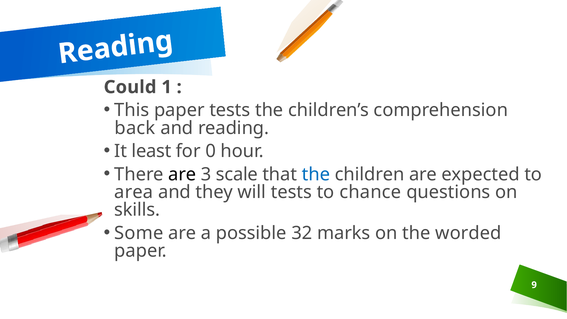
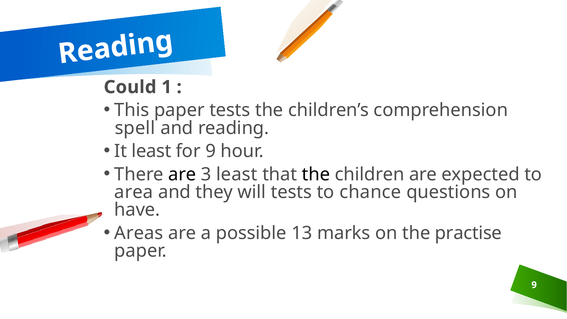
back: back -> spell
for 0: 0 -> 9
3 scale: scale -> least
the at (316, 174) colour: blue -> black
skills: skills -> have
Some: Some -> Areas
32: 32 -> 13
worded: worded -> practise
